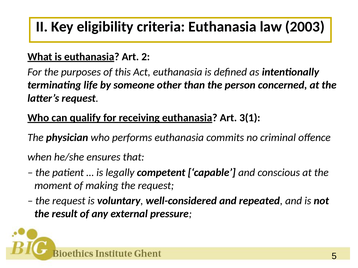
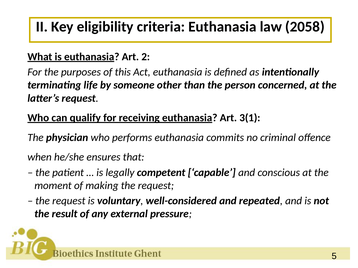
2003: 2003 -> 2058
